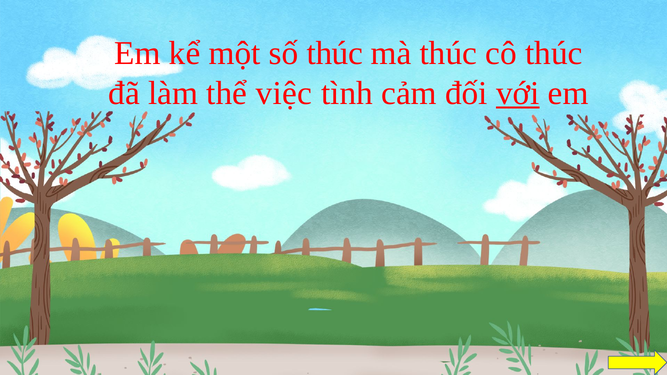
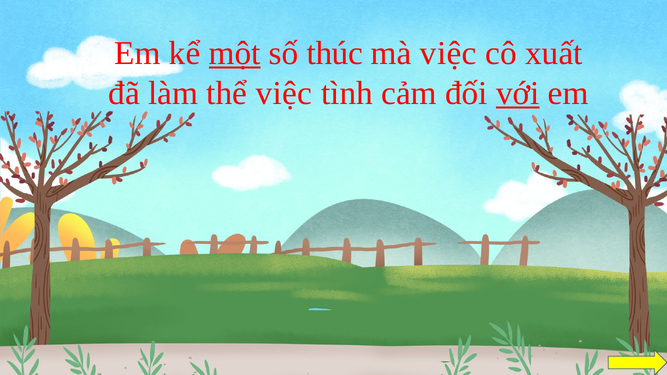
một underline: none -> present
mà thúc: thúc -> việc
cô thúc: thúc -> xuất
